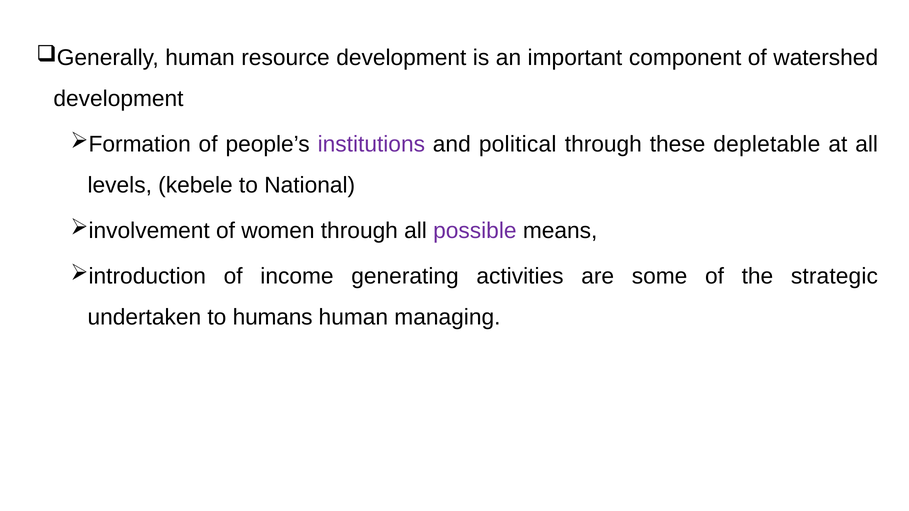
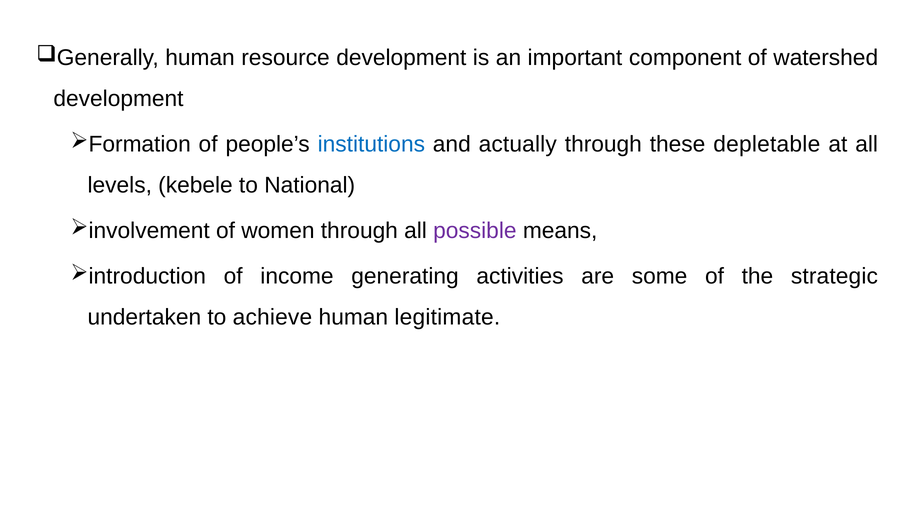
institutions colour: purple -> blue
political: political -> actually
humans: humans -> achieve
managing: managing -> legitimate
